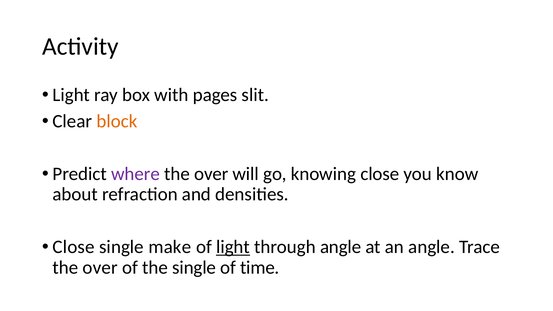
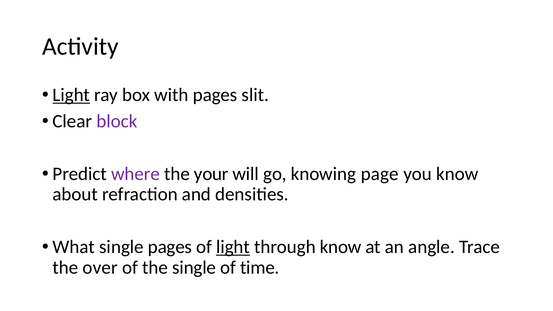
Light at (71, 95) underline: none -> present
block colour: orange -> purple
over at (211, 174): over -> your
knowing close: close -> page
Close at (74, 247): Close -> What
single make: make -> pages
through angle: angle -> know
